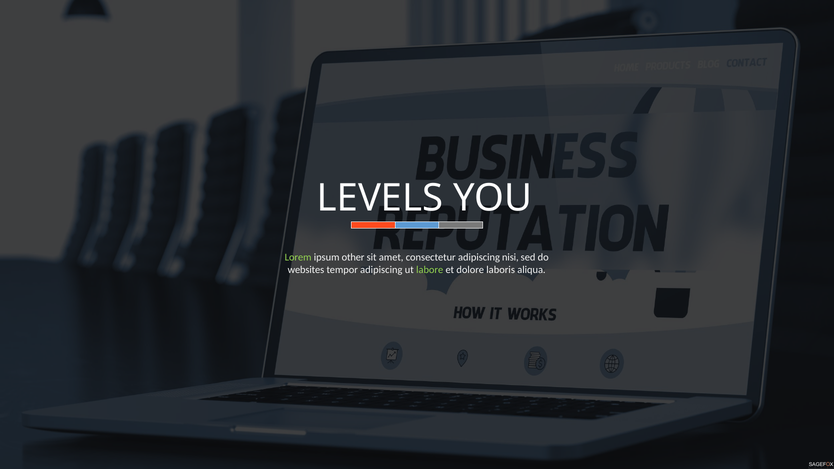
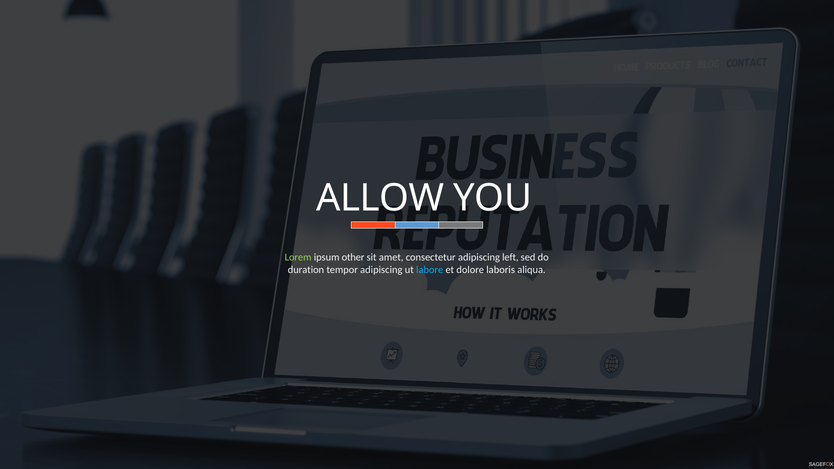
LEVELS: LEVELS -> ALLOW
nisi: nisi -> left
websites: websites -> duration
labore colour: light green -> light blue
